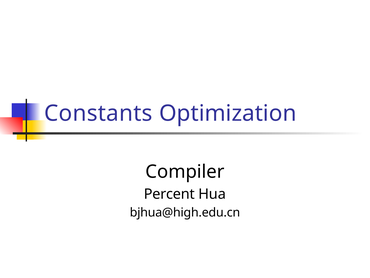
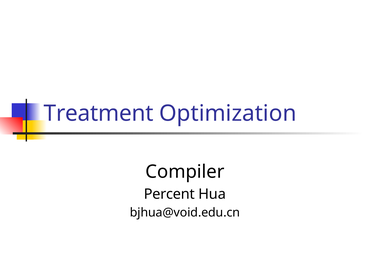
Constants: Constants -> Treatment
bjhua@high.edu.cn: bjhua@high.edu.cn -> bjhua@void.edu.cn
